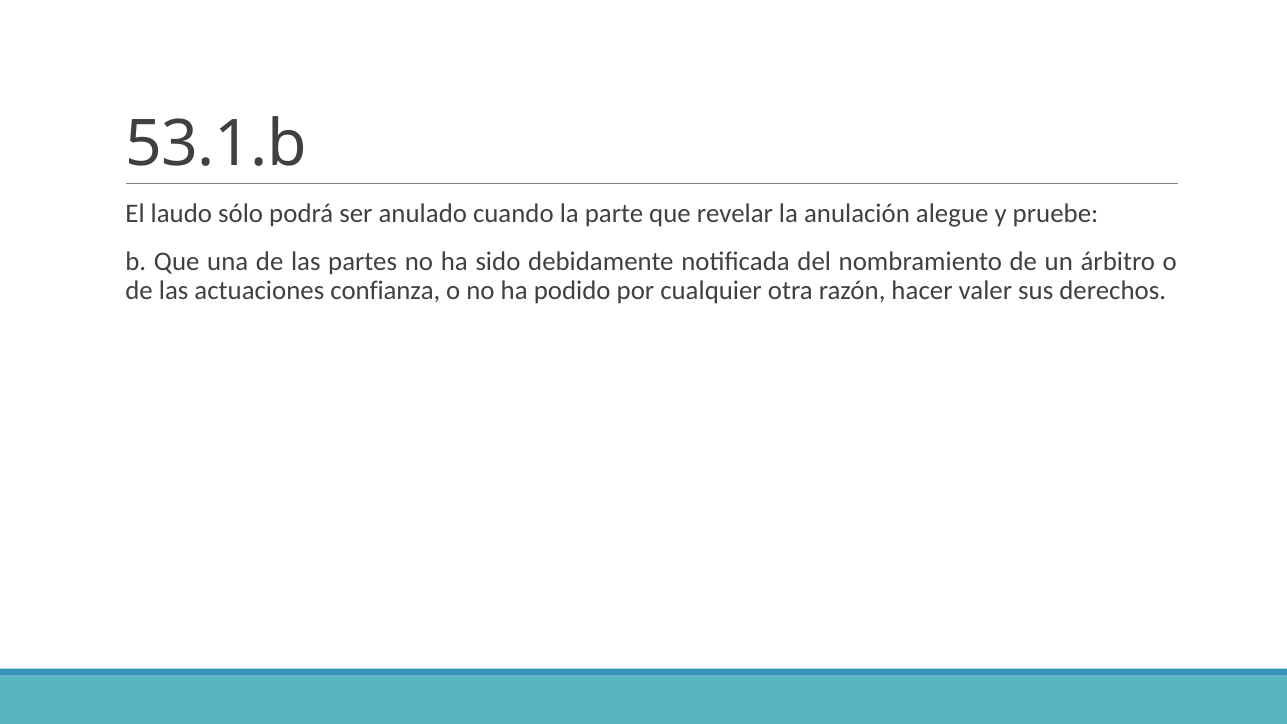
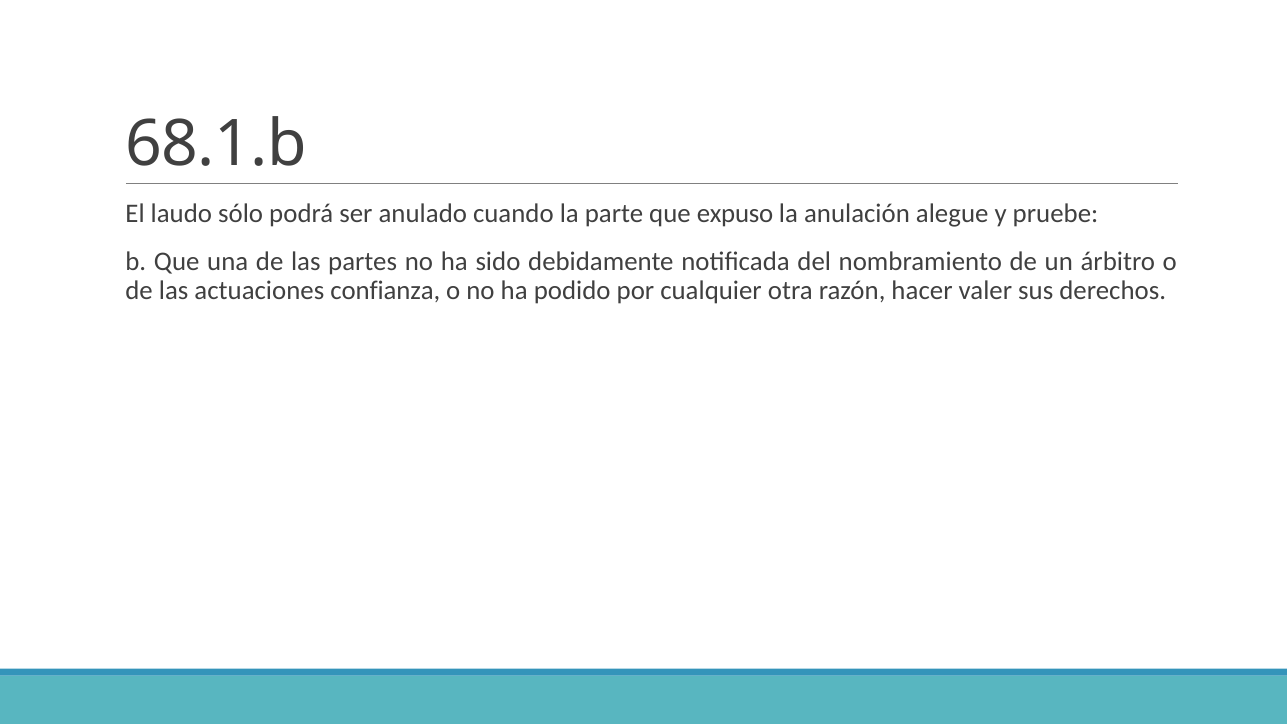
53.1.b: 53.1.b -> 68.1.b
revelar: revelar -> expuso
